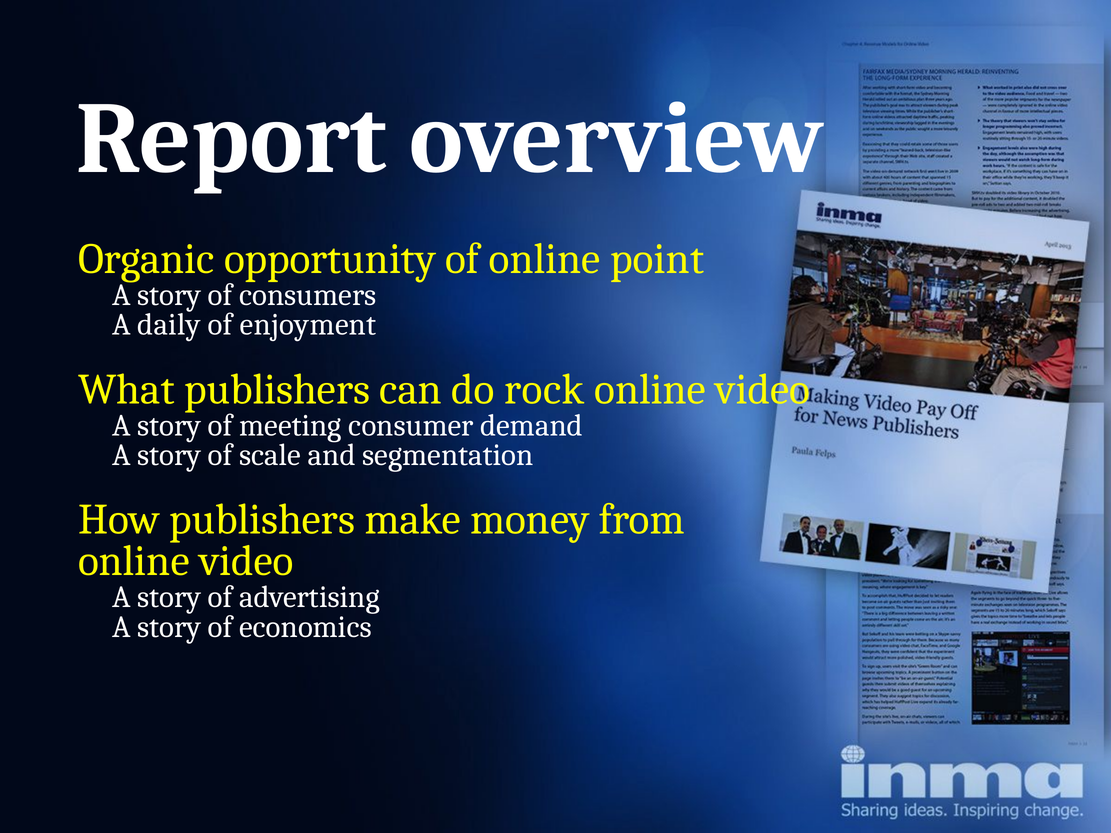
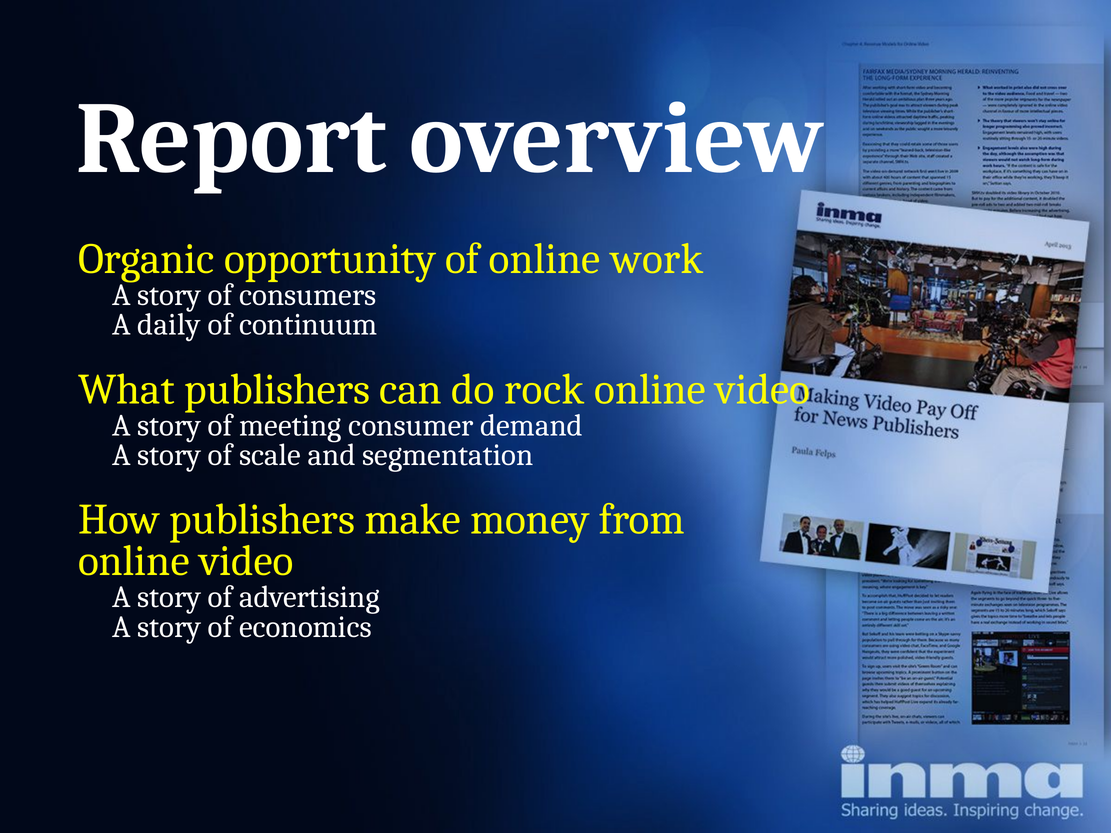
point: point -> work
enjoyment: enjoyment -> continuum
